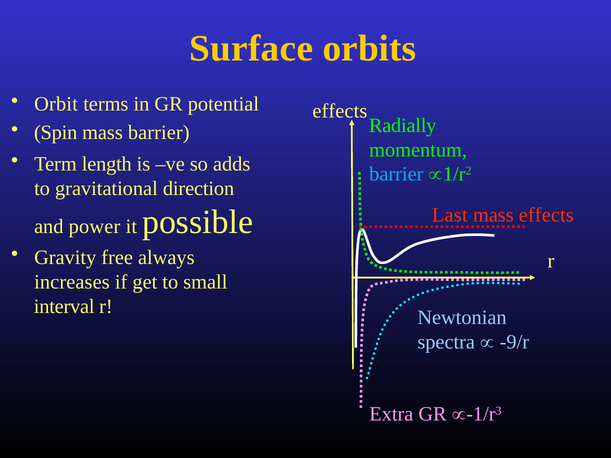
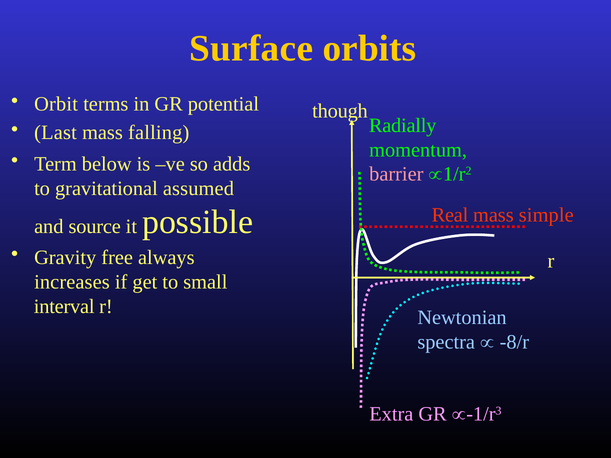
effects at (340, 111): effects -> though
Spin: Spin -> Last
mass barrier: barrier -> falling
length: length -> below
barrier at (396, 174) colour: light blue -> pink
direction: direction -> assumed
Last: Last -> Real
mass effects: effects -> simple
power: power -> source
-9/r: -9/r -> -8/r
